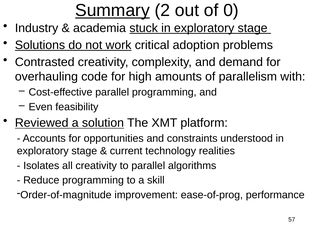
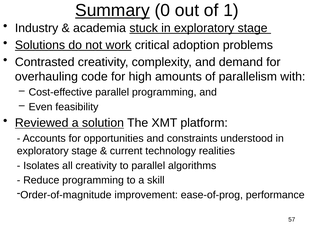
2: 2 -> 0
0: 0 -> 1
